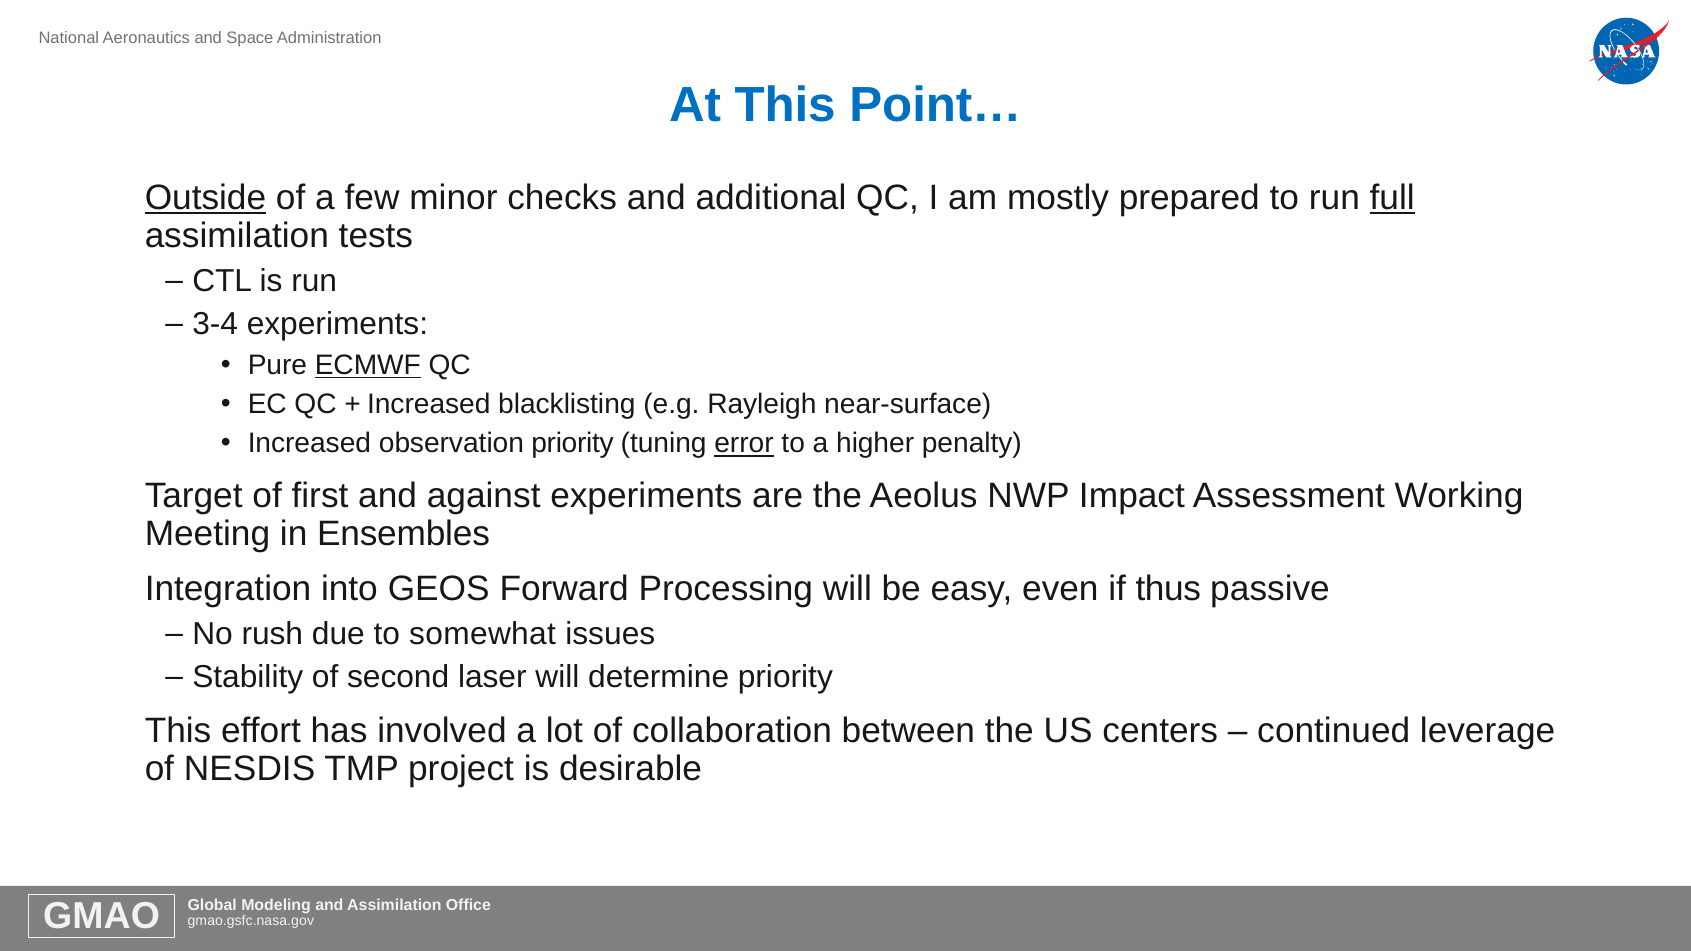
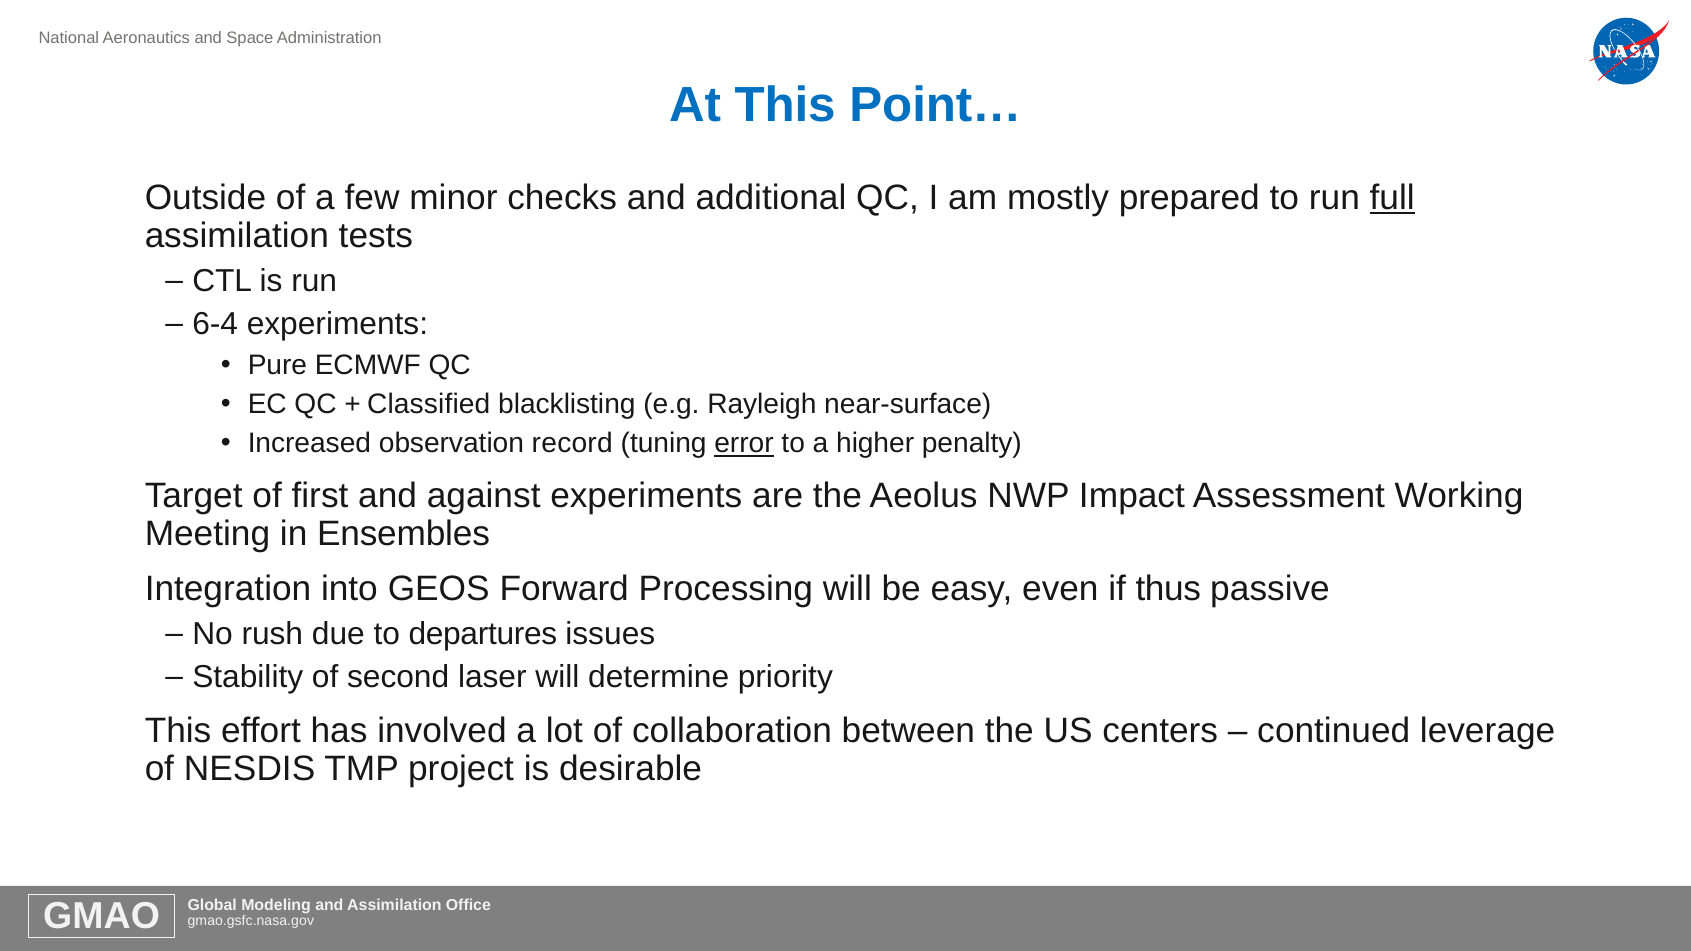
Outside underline: present -> none
3-4: 3-4 -> 6-4
ECMWF underline: present -> none
Increased at (429, 405): Increased -> Classified
observation priority: priority -> record
somewhat: somewhat -> departures
